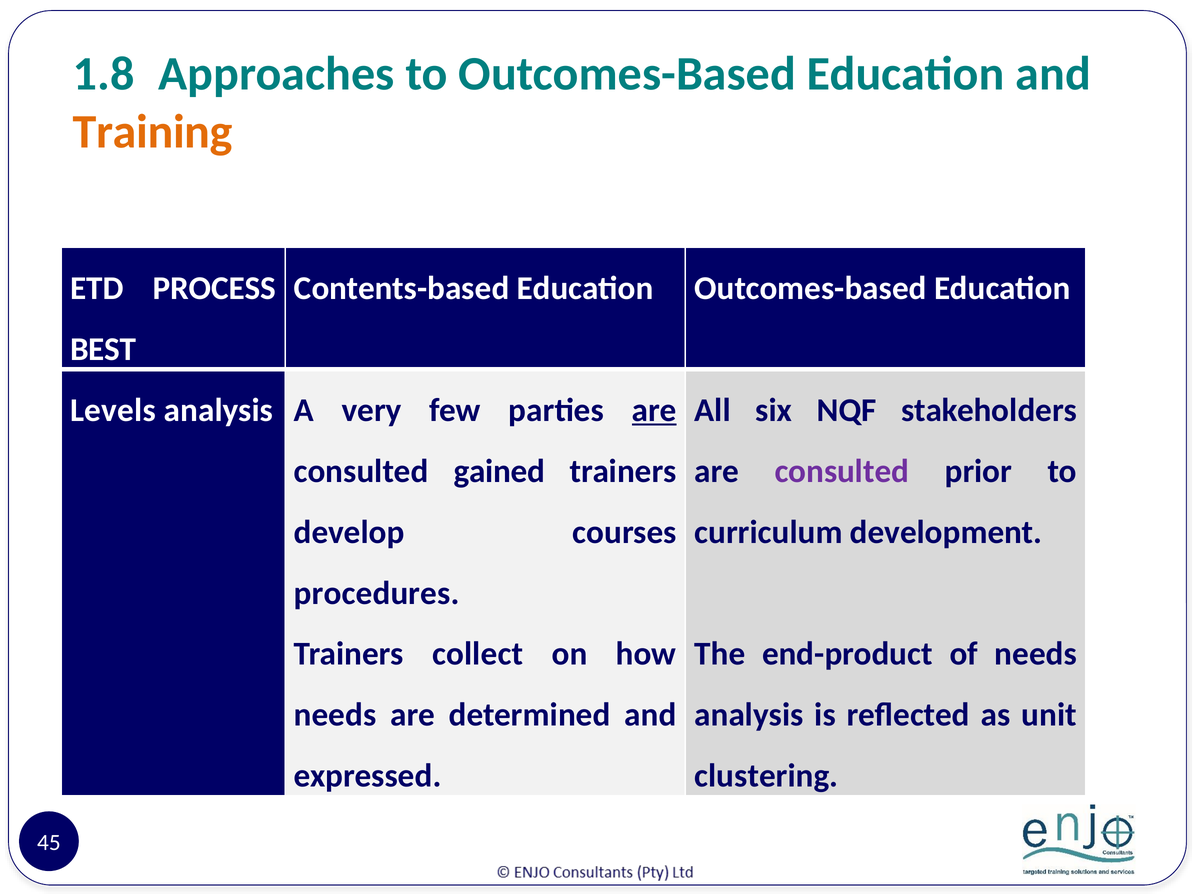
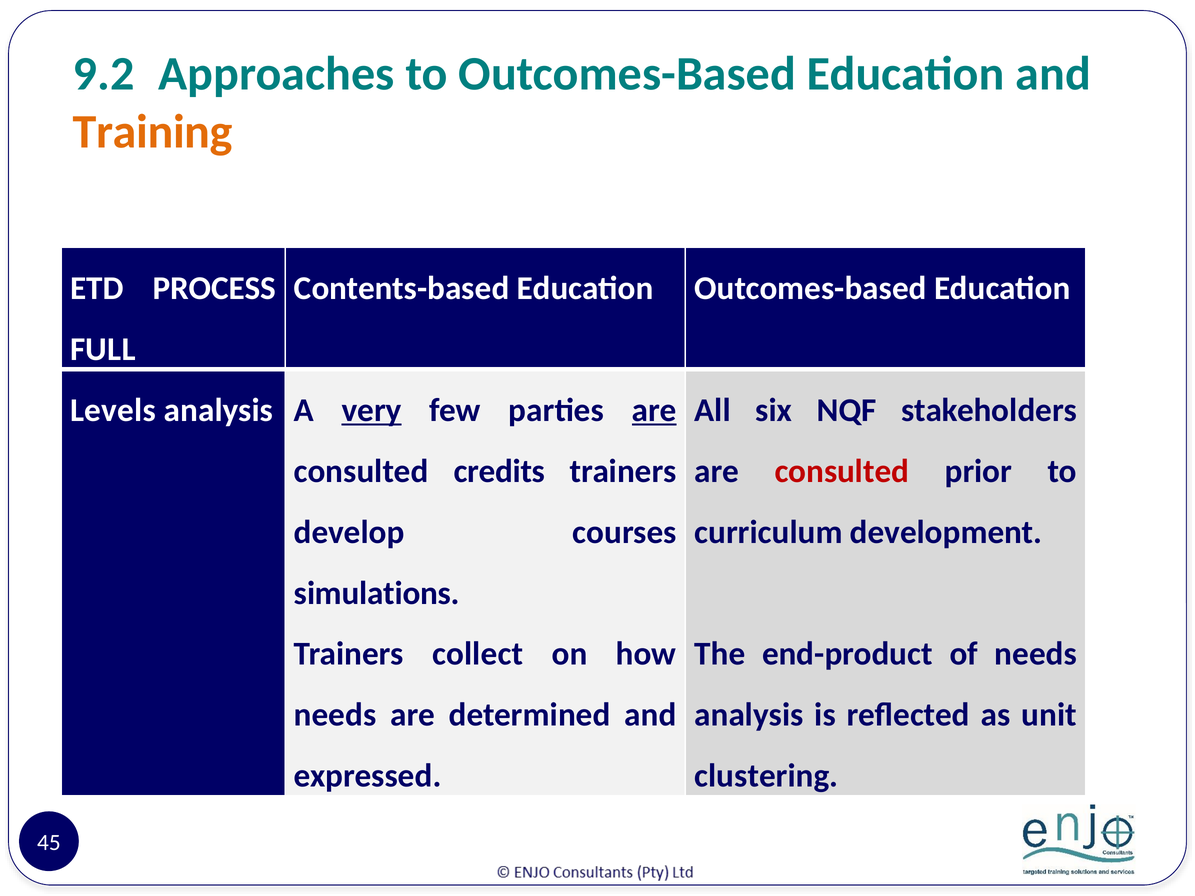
1.8: 1.8 -> 9.2
BEST: BEST -> FULL
very underline: none -> present
gained: gained -> credits
consulted at (842, 471) colour: purple -> red
procedures: procedures -> simulations
